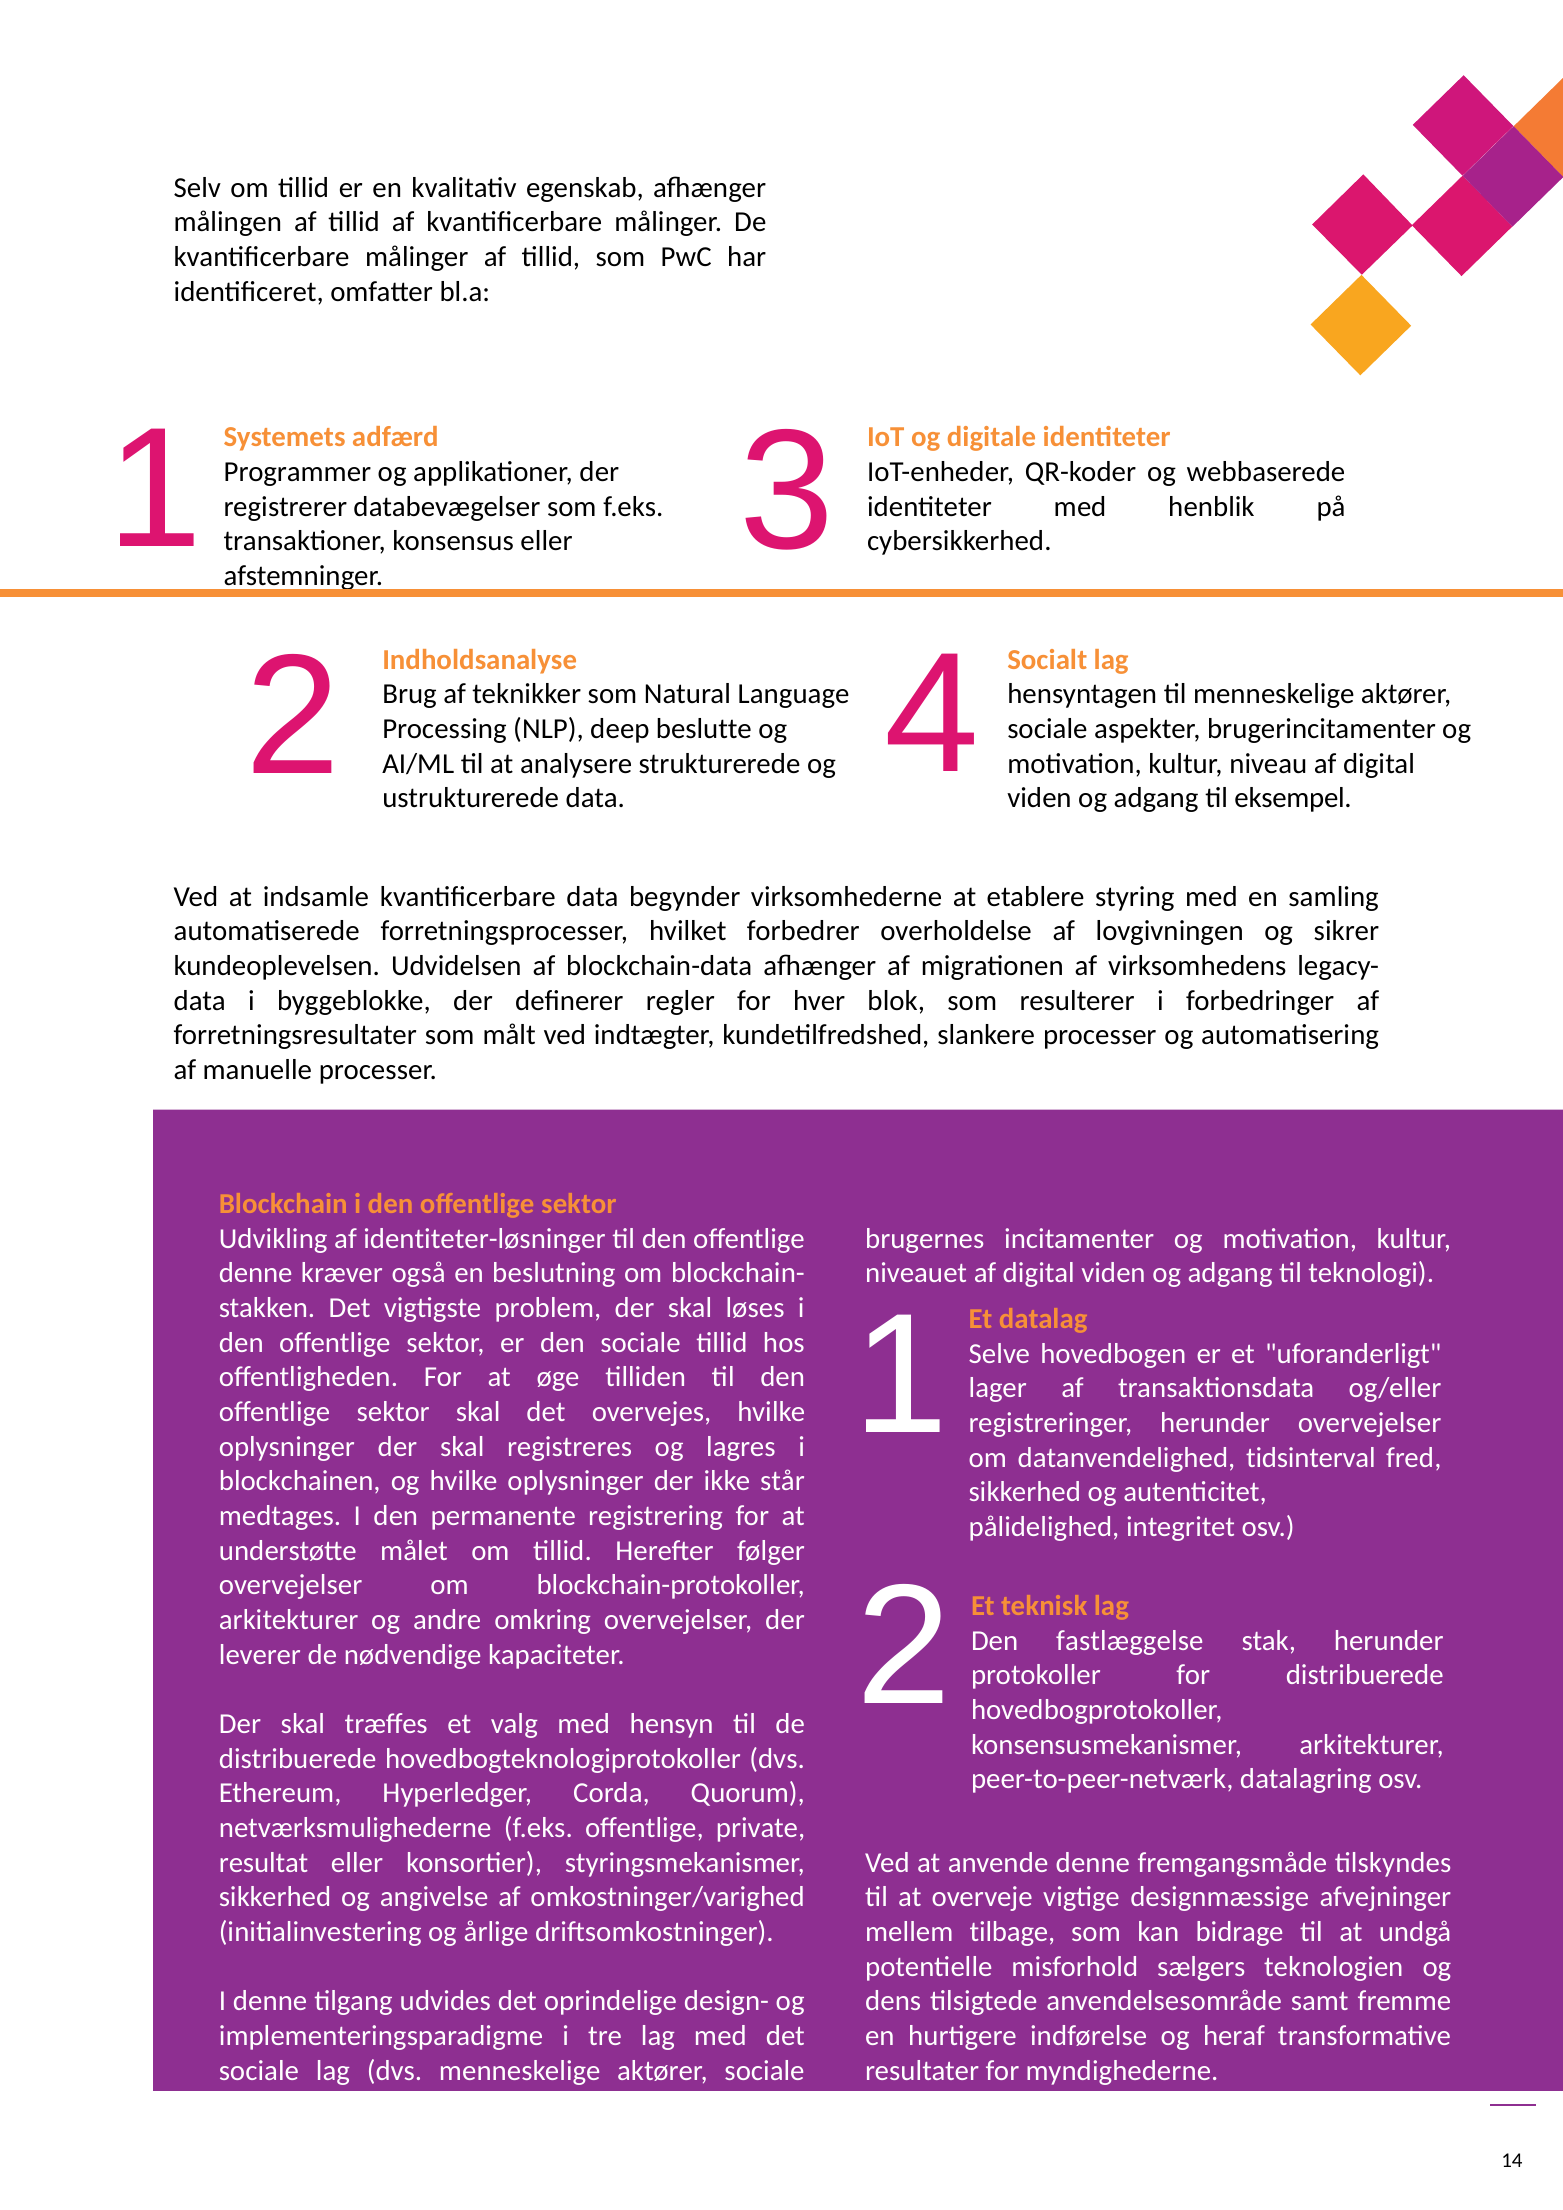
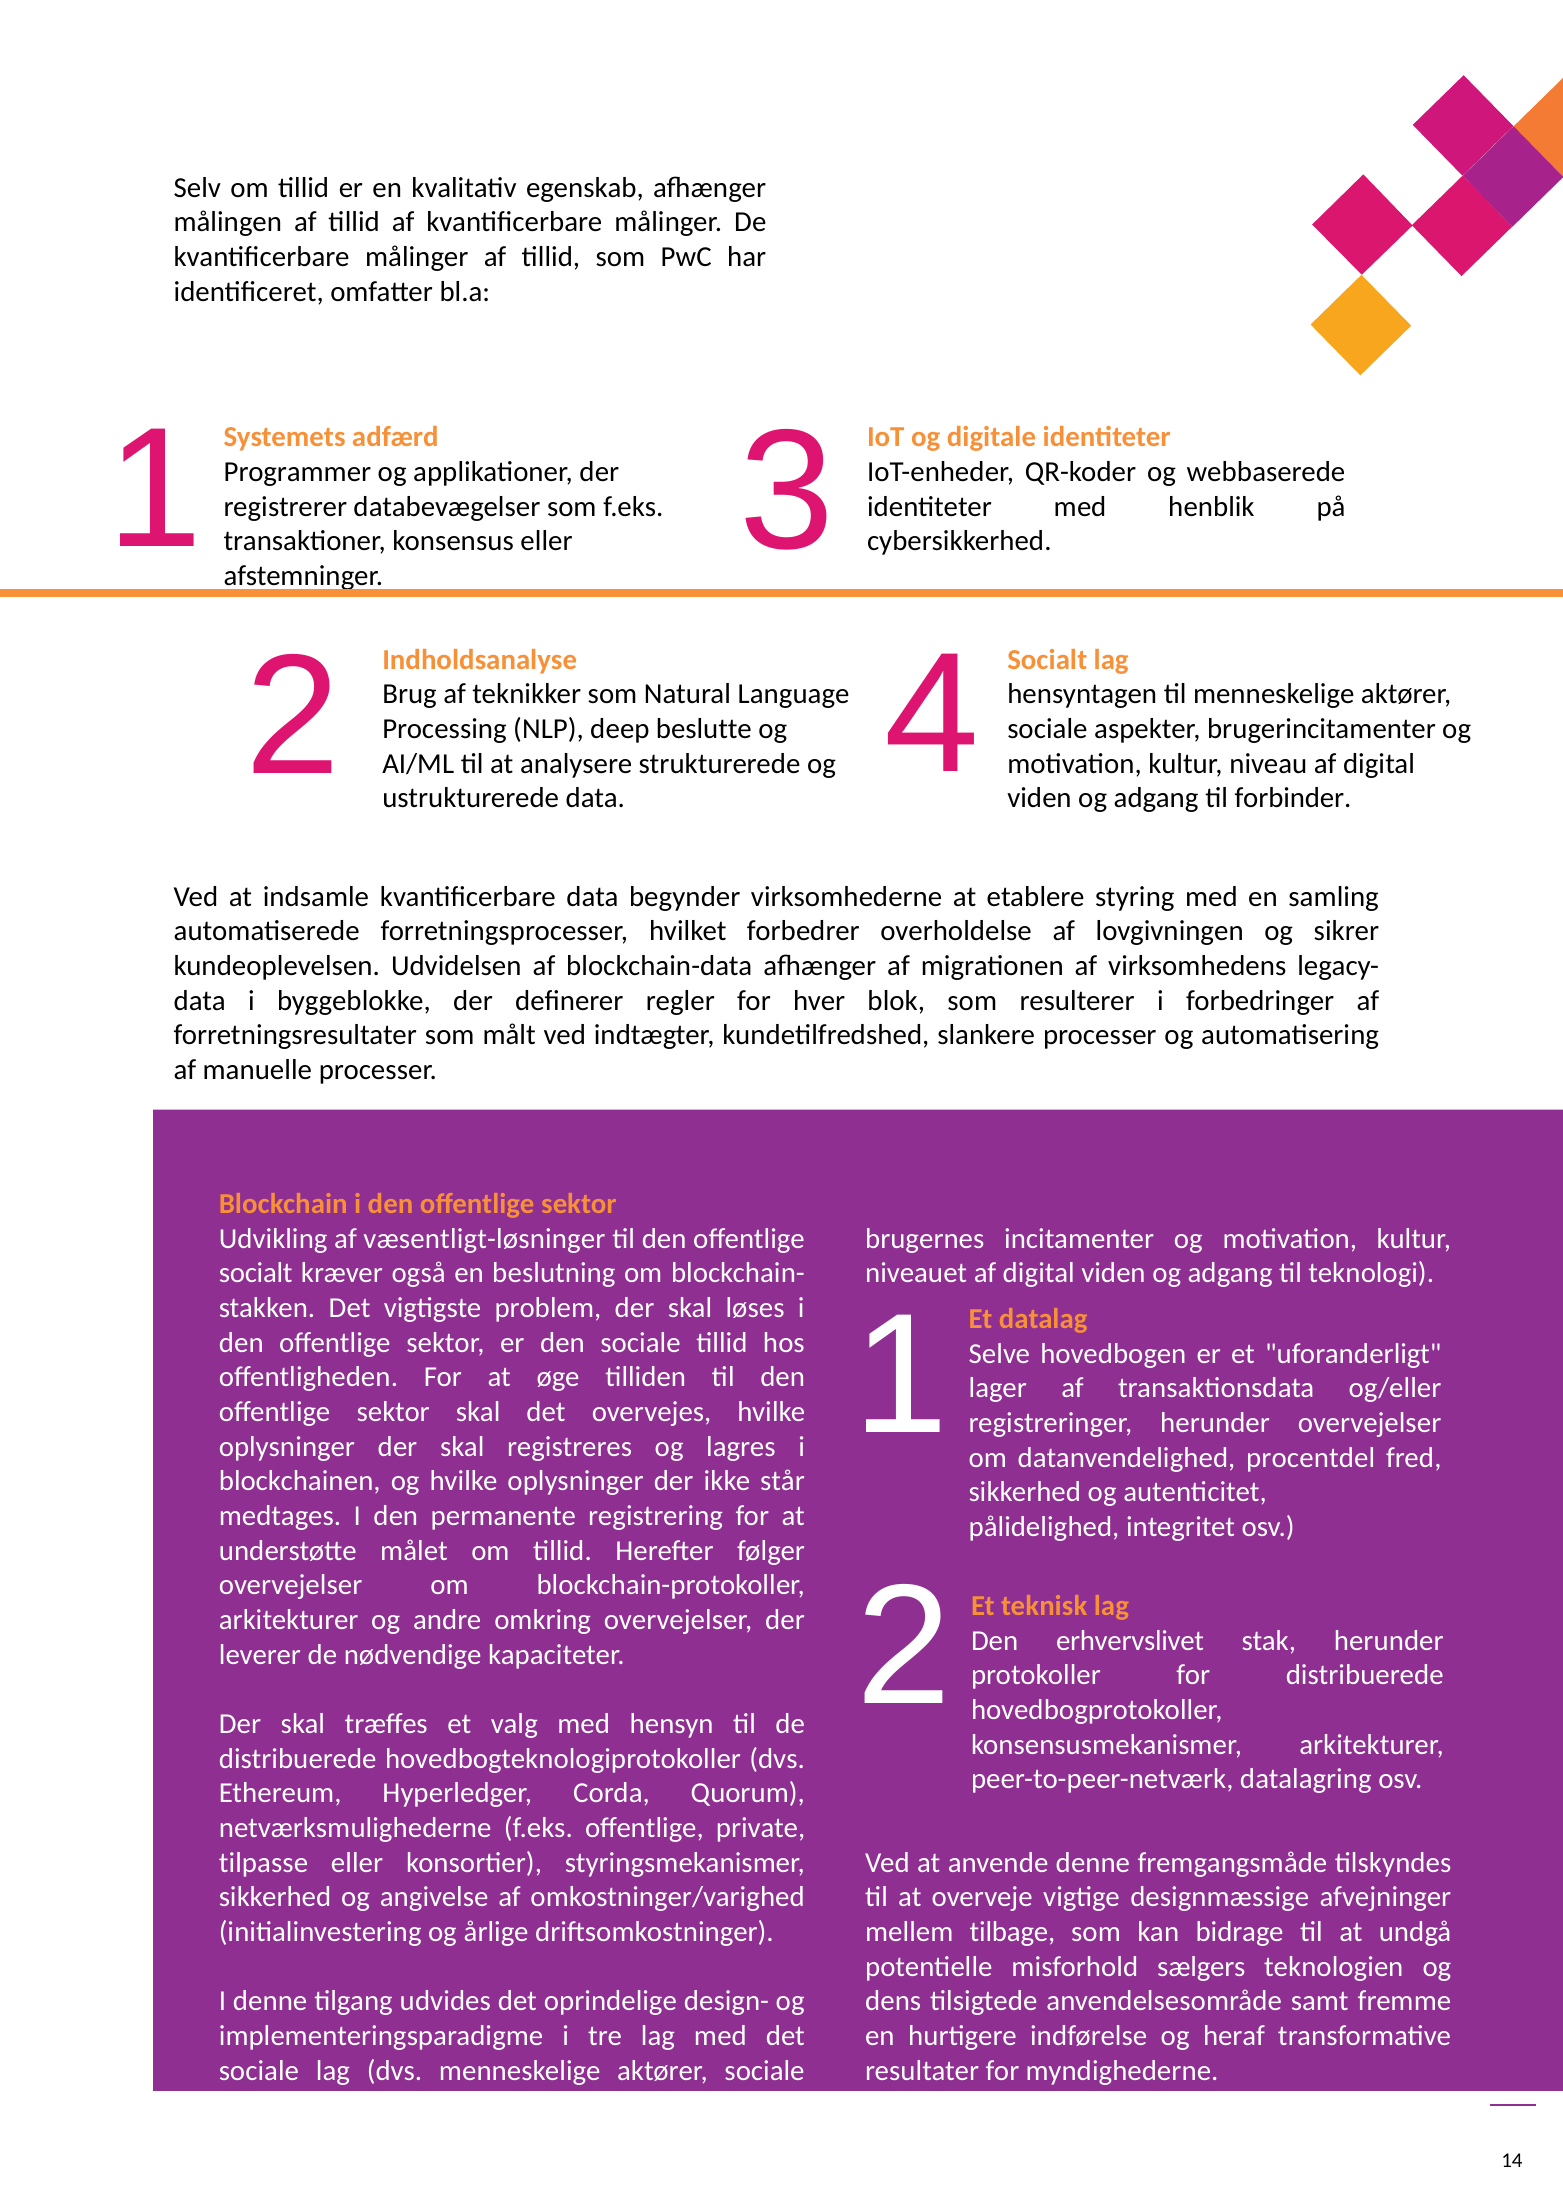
eksempel: eksempel -> forbinder
identiteter-løsninger: identiteter-løsninger -> væsentligt-løsninger
denne at (256, 1274): denne -> socialt
tidsinterval: tidsinterval -> procentdel
fastlæggelse: fastlæggelse -> erhvervslivet
resultat: resultat -> tilpasse
